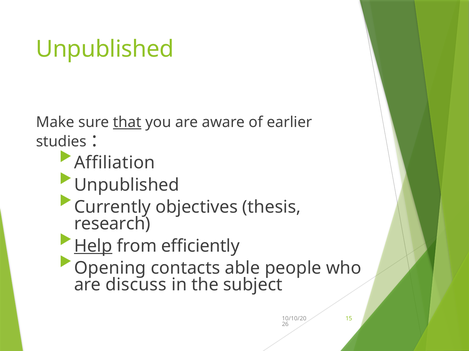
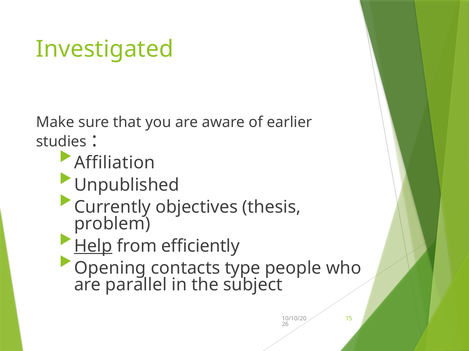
Unpublished at (105, 49): Unpublished -> Investigated
that underline: present -> none
research: research -> problem
able: able -> type
discuss: discuss -> parallel
